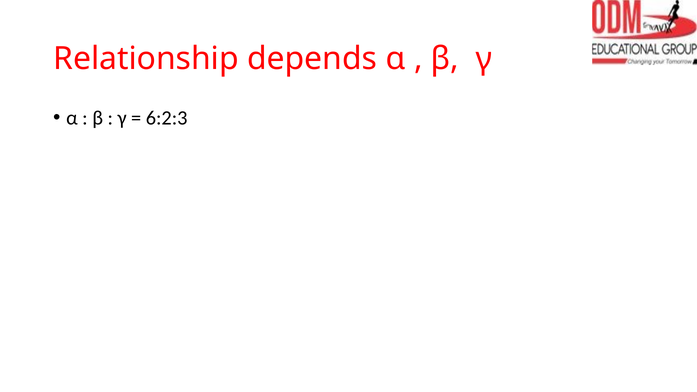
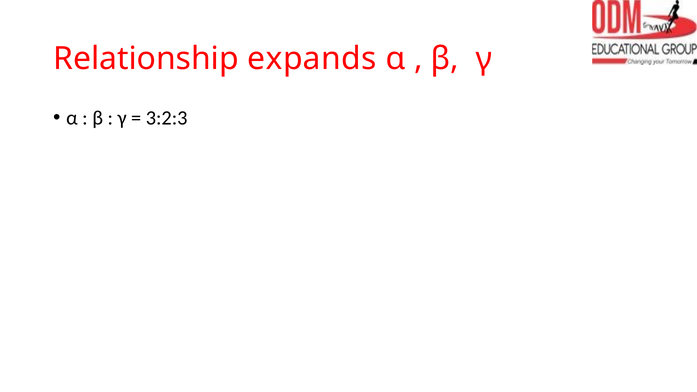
depends: depends -> expands
6:2:3: 6:2:3 -> 3:2:3
